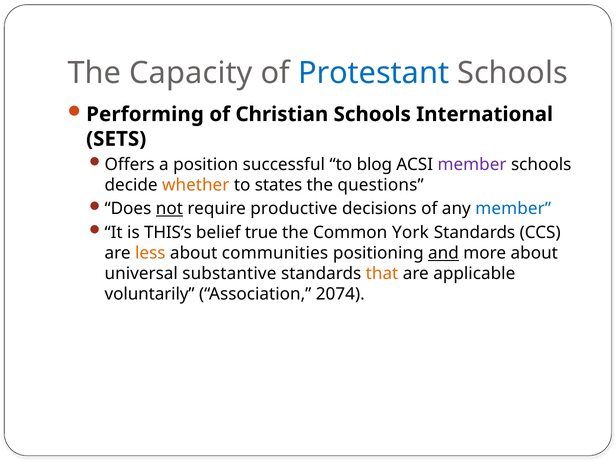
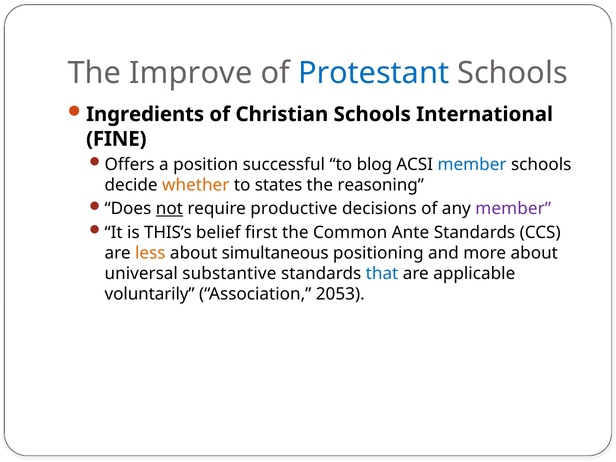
Capacity: Capacity -> Improve
Performing: Performing -> Ingredients
SETS: SETS -> FINE
member at (472, 165) colour: purple -> blue
questions: questions -> reasoning
member at (513, 209) colour: blue -> purple
true: true -> first
York: York -> Ante
communities: communities -> simultaneous
and underline: present -> none
that colour: orange -> blue
2074: 2074 -> 2053
